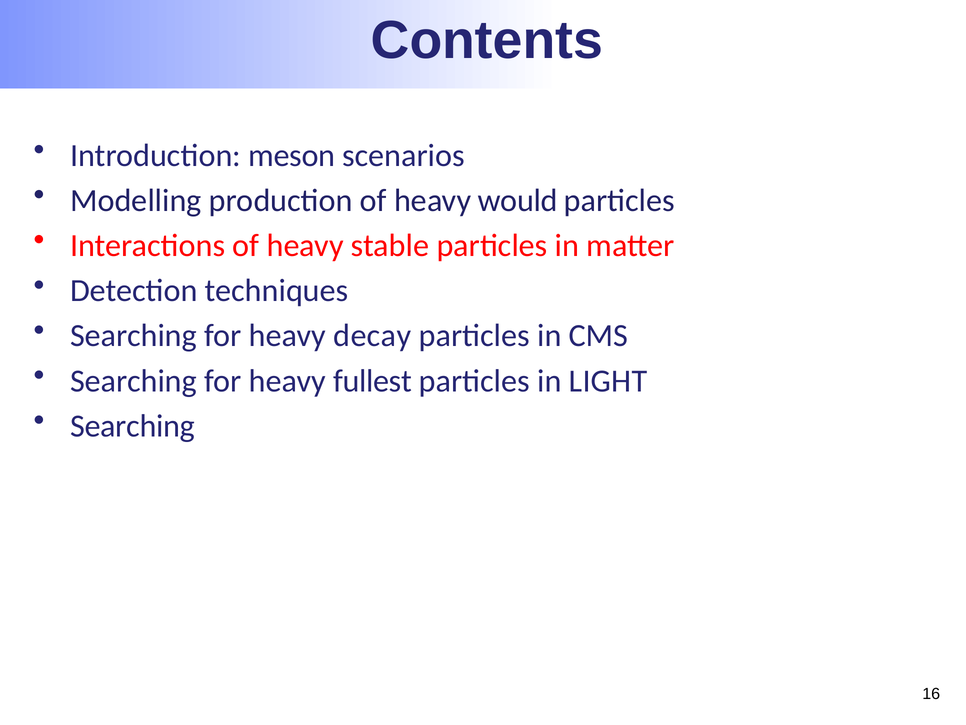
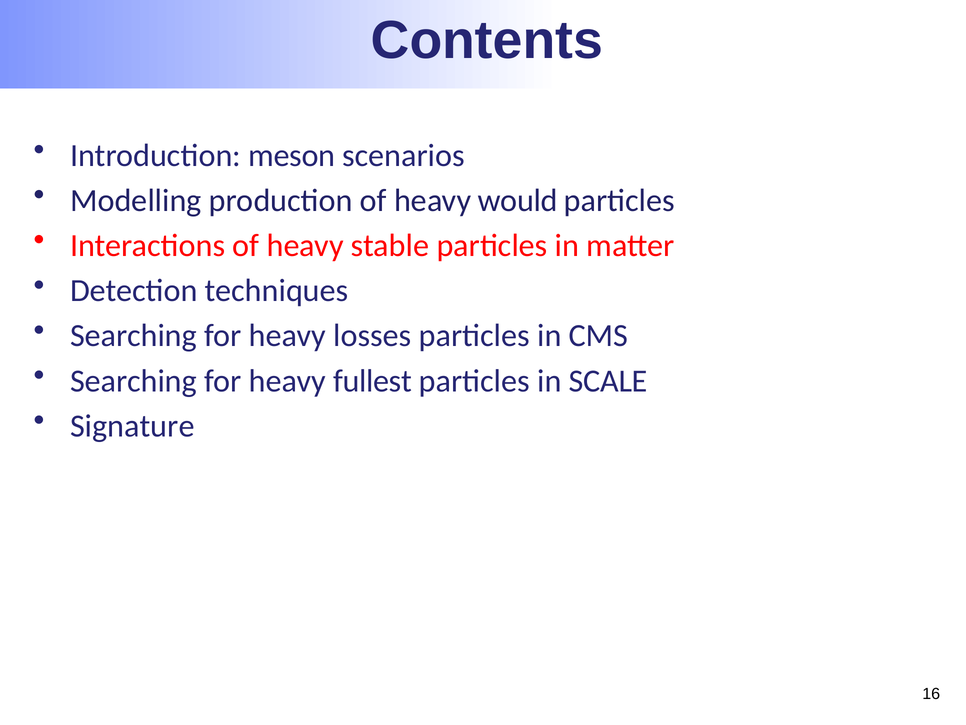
decay: decay -> losses
LIGHT: LIGHT -> SCALE
Searching at (133, 426): Searching -> Signature
